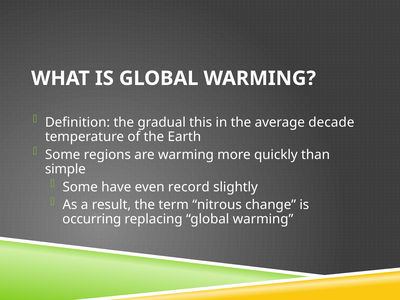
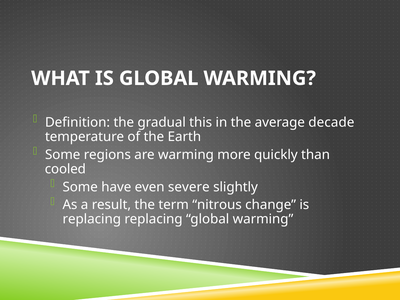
simple: simple -> cooled
record: record -> severe
occurring at (92, 219): occurring -> replacing
